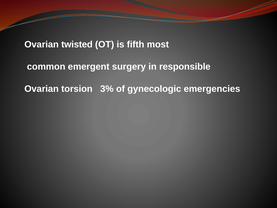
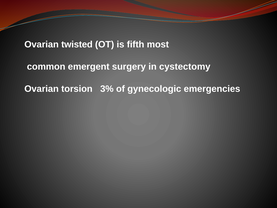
responsible: responsible -> cystectomy
